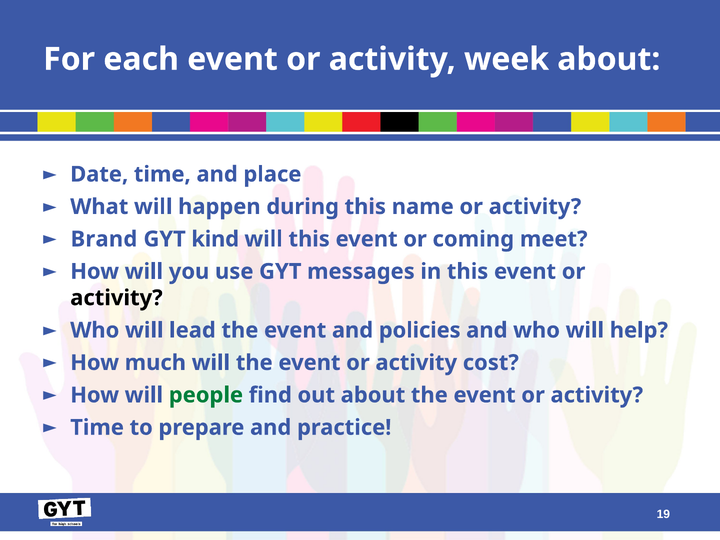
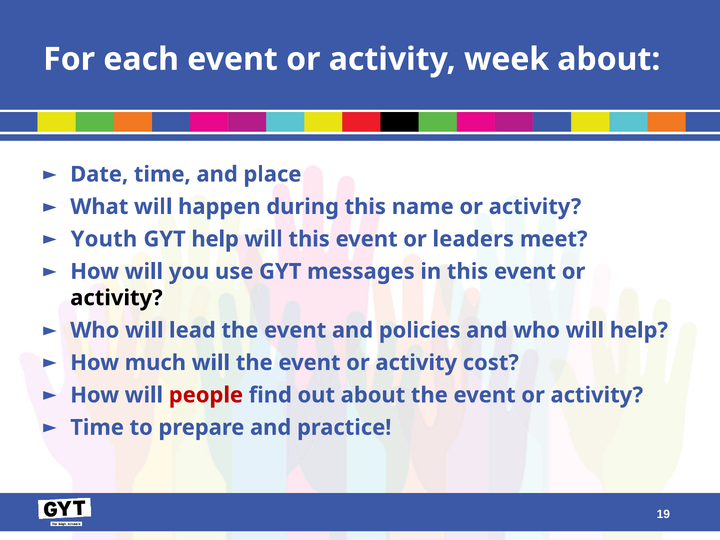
Brand: Brand -> Youth
GYT kind: kind -> help
coming: coming -> leaders
people colour: green -> red
